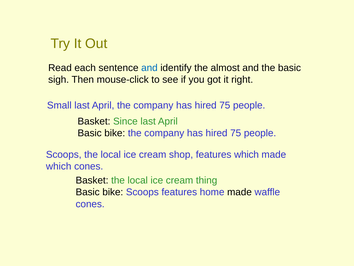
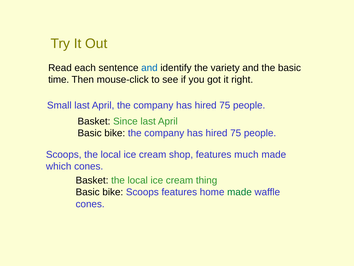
almost: almost -> variety
sigh: sigh -> time
features which: which -> much
made at (239, 192) colour: black -> green
